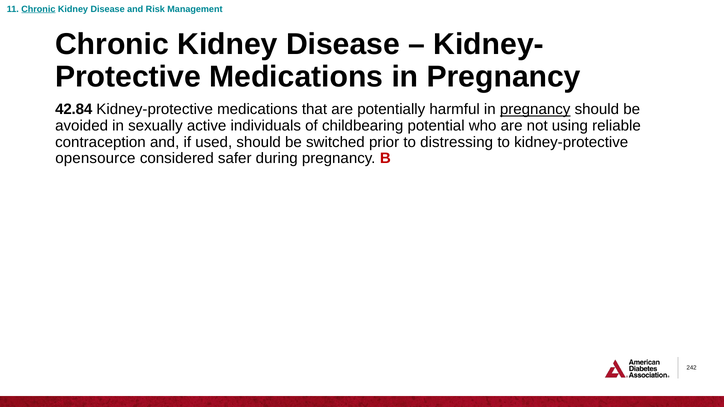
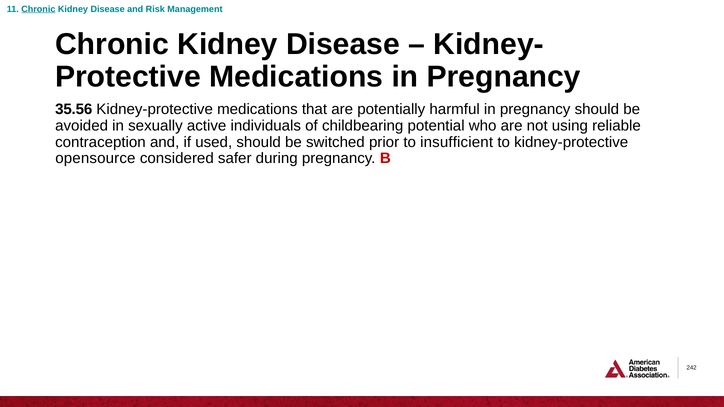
42.84: 42.84 -> 35.56
pregnancy at (535, 109) underline: present -> none
distressing: distressing -> insufficient
